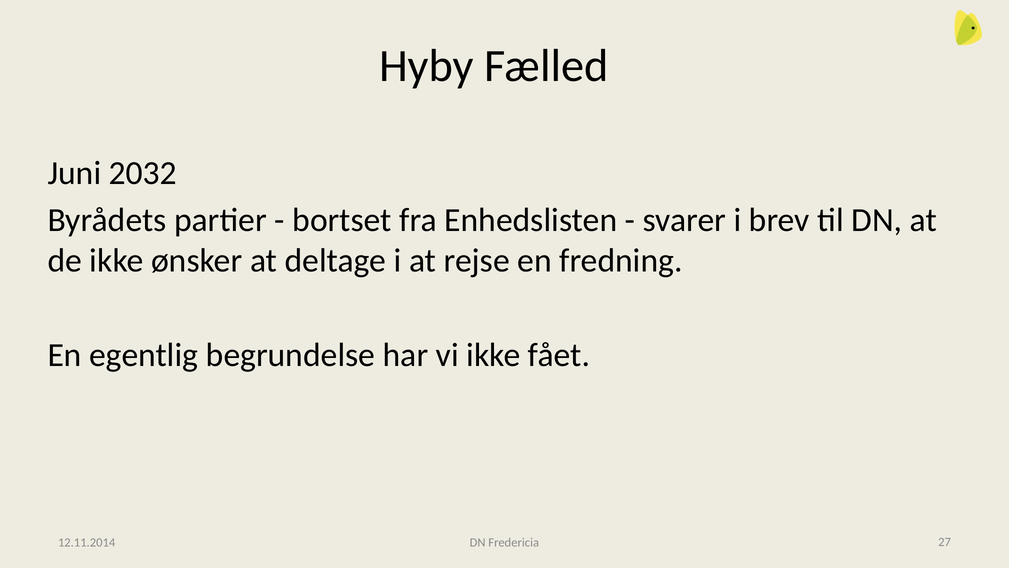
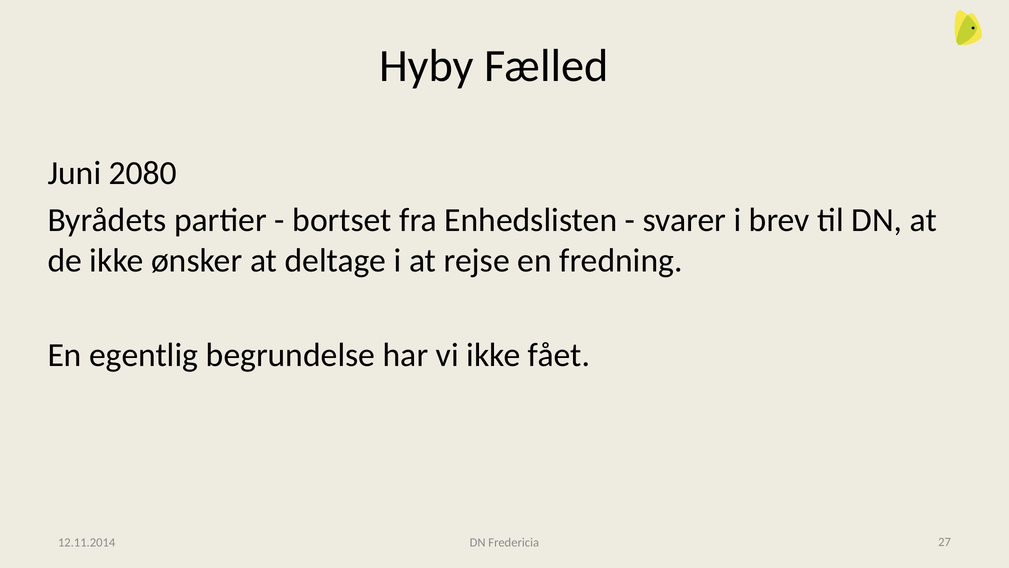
2032: 2032 -> 2080
